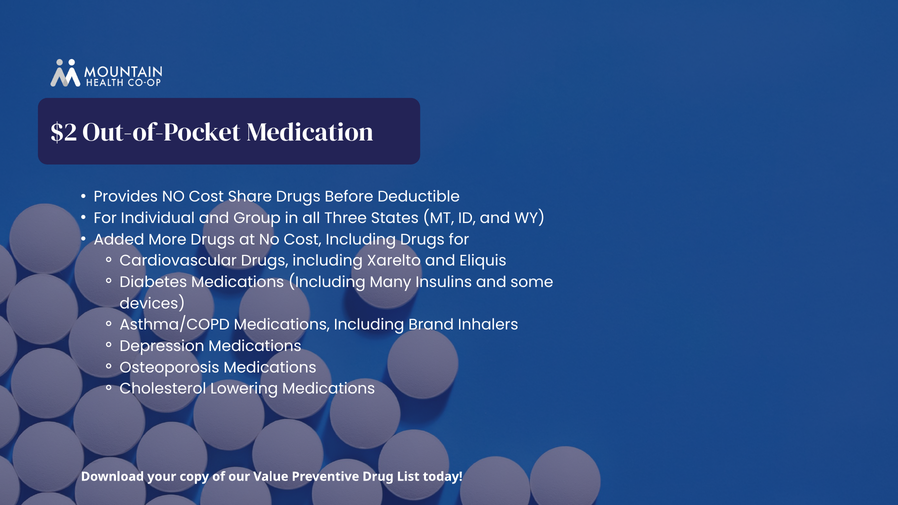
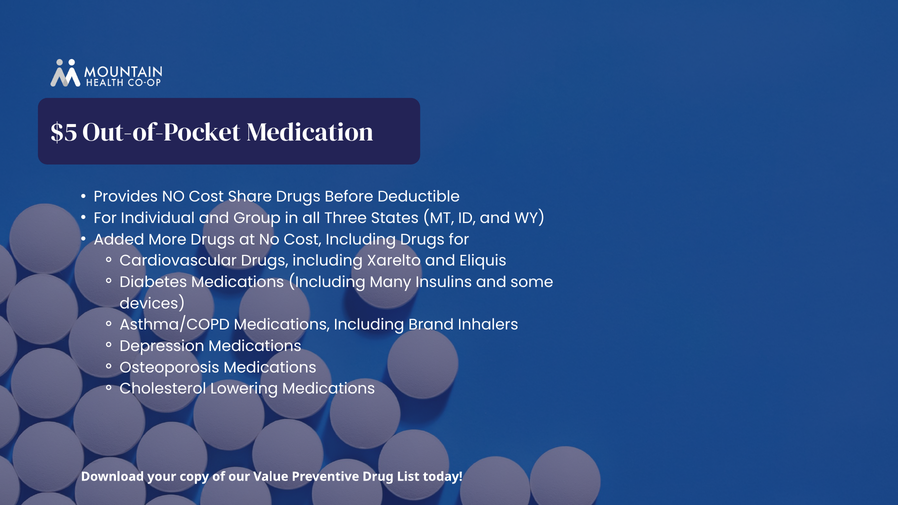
$2: $2 -> $5
